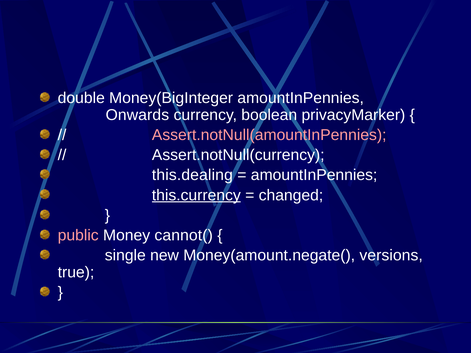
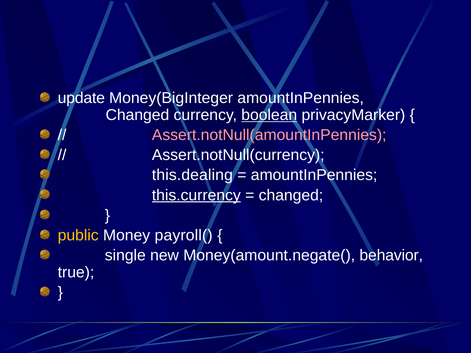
double: double -> update
Onwards at (137, 115): Onwards -> Changed
boolean underline: none -> present
public colour: pink -> yellow
cannot(: cannot( -> payroll(
versions: versions -> behavior
